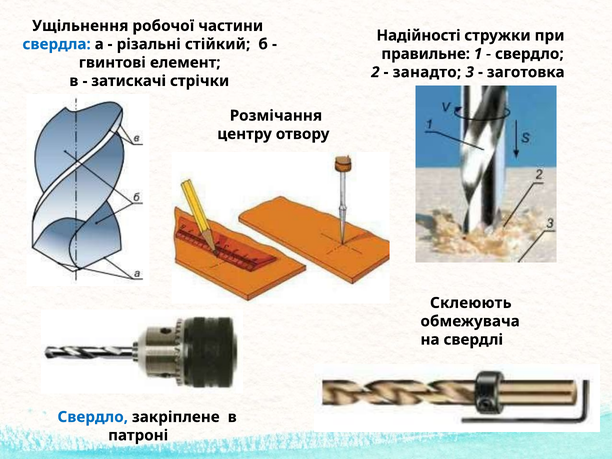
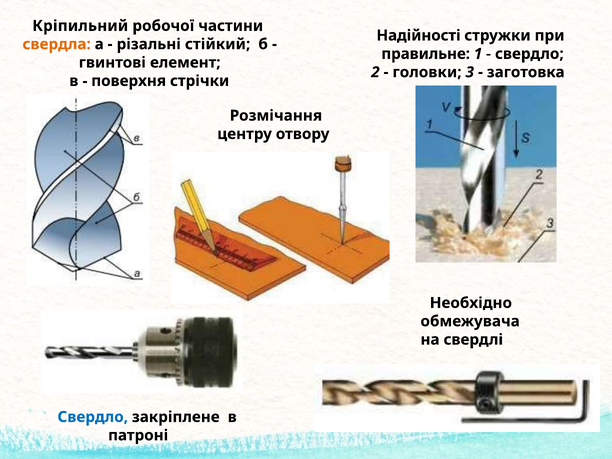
Ущільнення: Ущільнення -> Кріпильний
свердла colour: blue -> orange
занадто: занадто -> головки
затискачі: затискачі -> поверхня
Склеюють: Склеюють -> Необхідно
